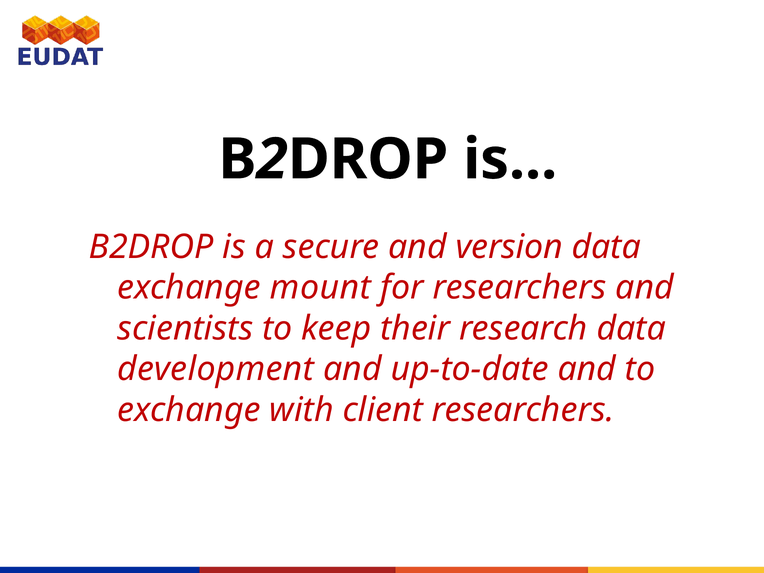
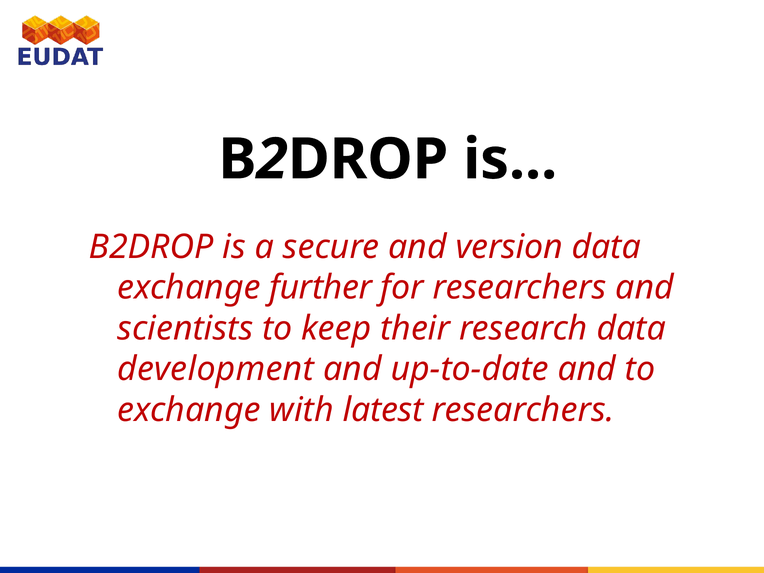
mount: mount -> further
client: client -> latest
